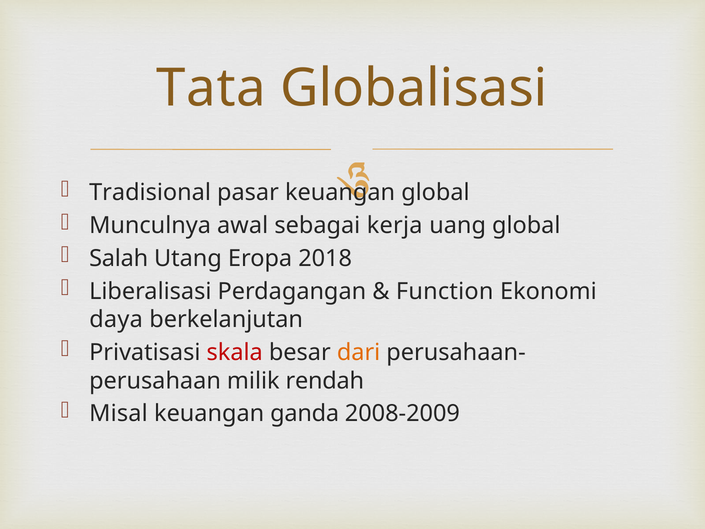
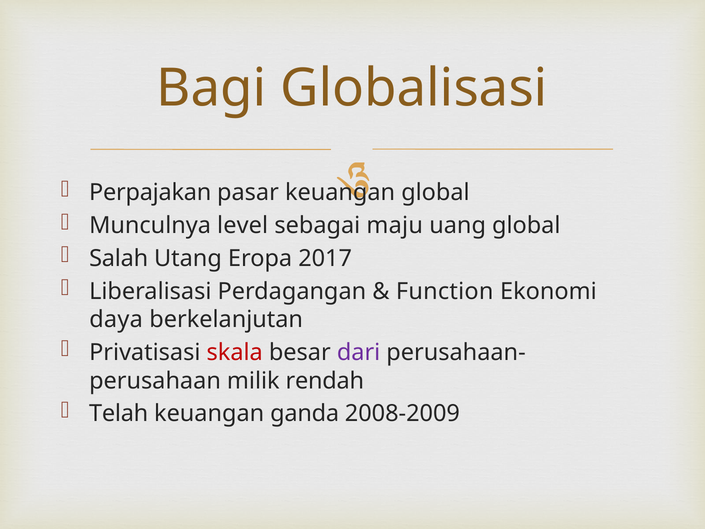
Tata: Tata -> Bagi
Tradisional: Tradisional -> Perpajakan
awal: awal -> level
kerja: kerja -> maju
2018: 2018 -> 2017
dari colour: orange -> purple
Misal: Misal -> Telah
